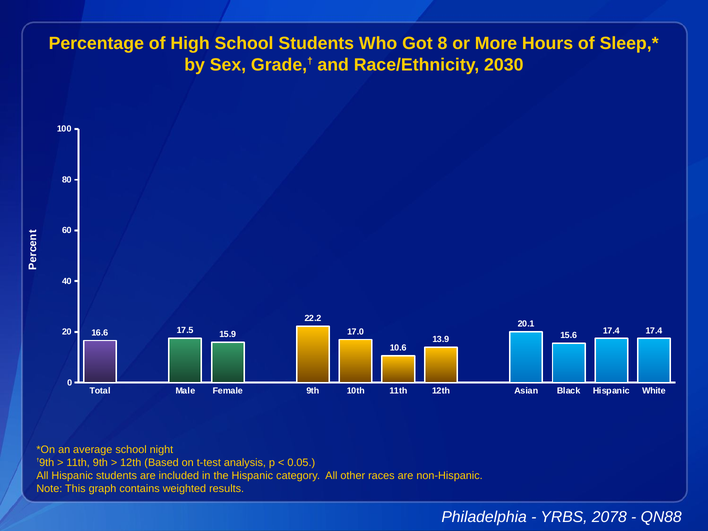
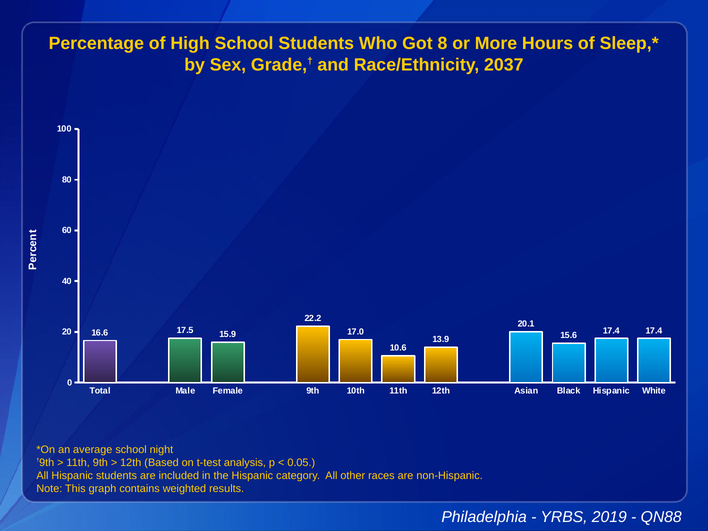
2030: 2030 -> 2037
2078: 2078 -> 2019
